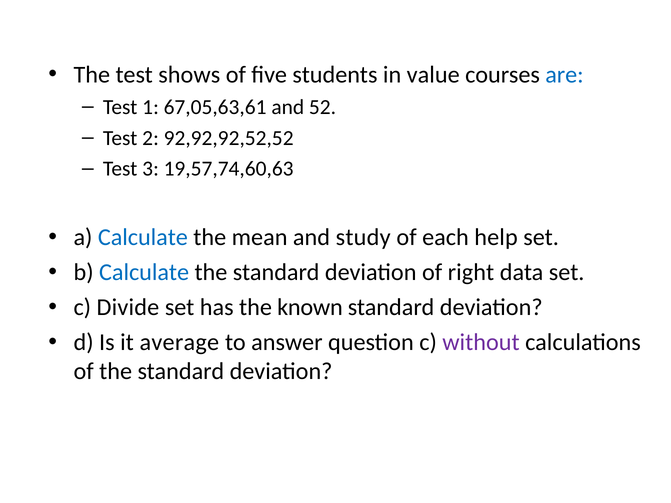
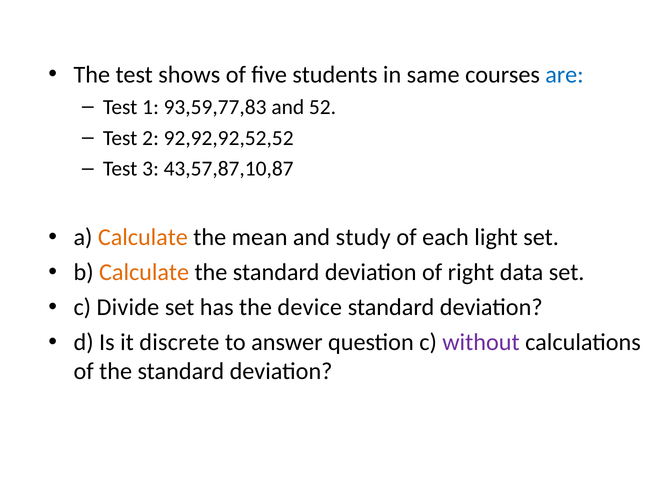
value: value -> same
67,05,63,61: 67,05,63,61 -> 93,59,77,83
19,57,74,60,63: 19,57,74,60,63 -> 43,57,87,10,87
Calculate at (143, 238) colour: blue -> orange
help: help -> light
Calculate at (144, 273) colour: blue -> orange
known: known -> device
average: average -> discrete
